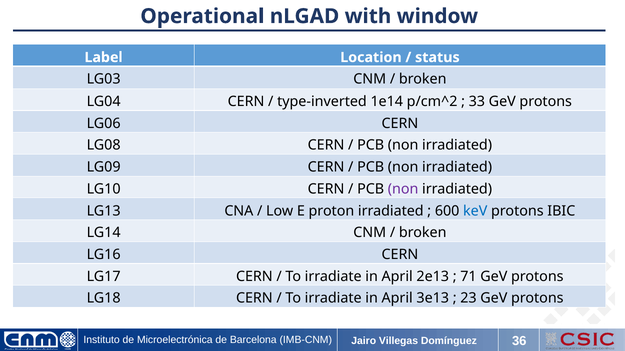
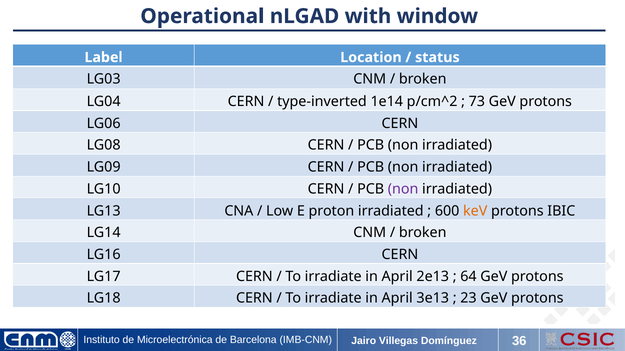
33: 33 -> 73
keV colour: blue -> orange
71: 71 -> 64
